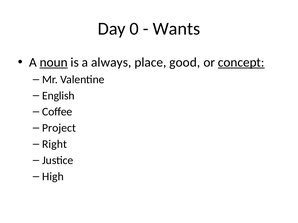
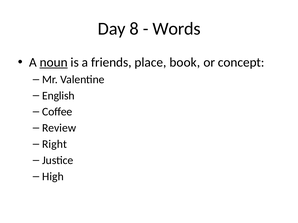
0: 0 -> 8
Wants: Wants -> Words
always: always -> friends
good: good -> book
concept underline: present -> none
Project: Project -> Review
